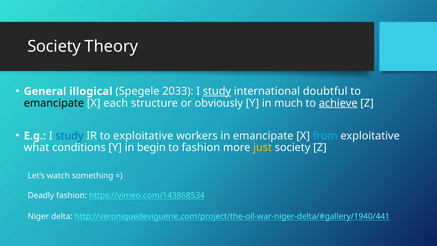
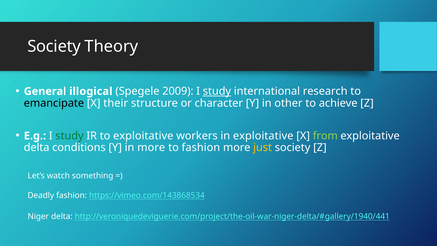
2033: 2033 -> 2009
doubtful: doubtful -> research
each: each -> their
obviously: obviously -> character
much: much -> other
achieve underline: present -> none
study at (70, 136) colour: blue -> green
in emancipate: emancipate -> exploitative
from colour: light blue -> light green
what at (37, 148): what -> delta
in begin: begin -> more
